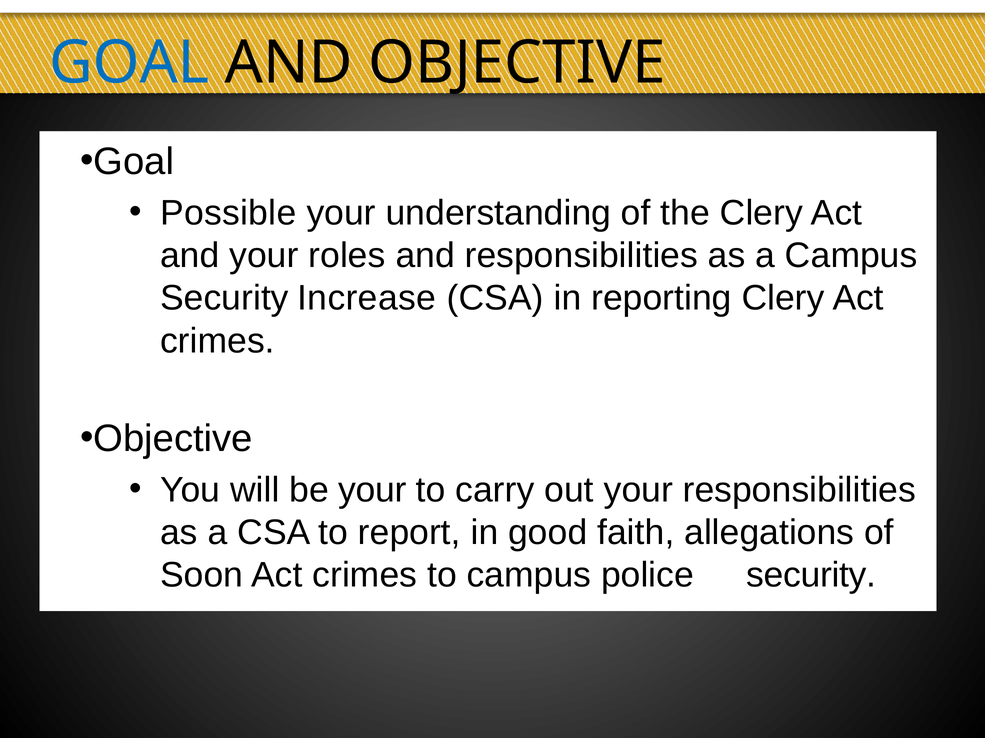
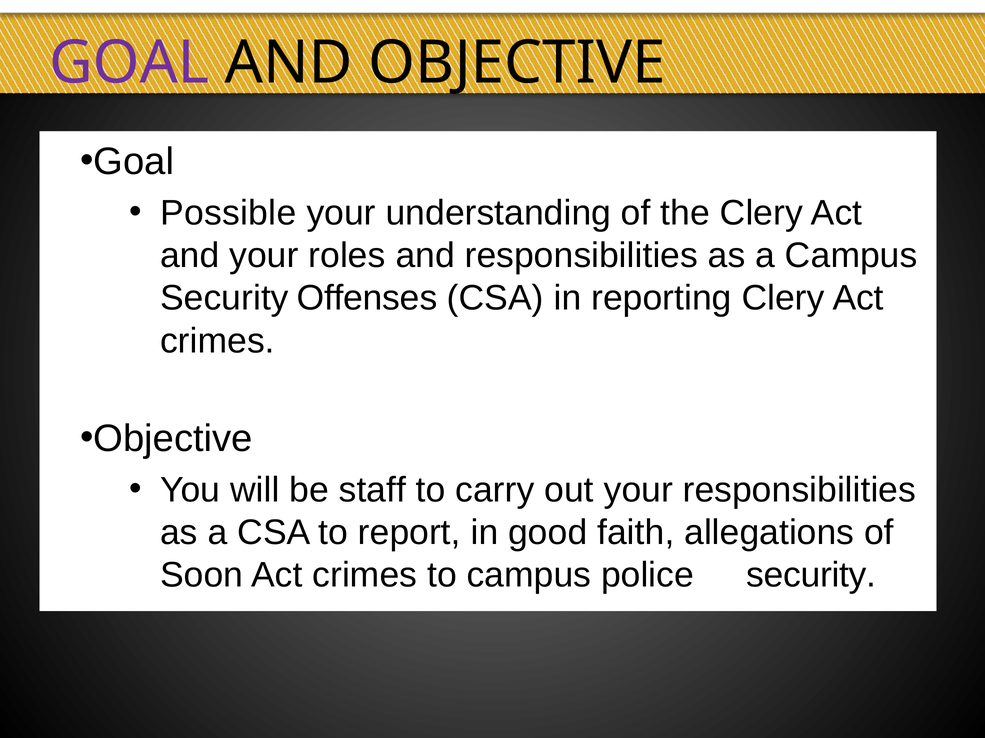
GOAL at (129, 63) colour: blue -> purple
Increase: Increase -> Offenses
be your: your -> staff
